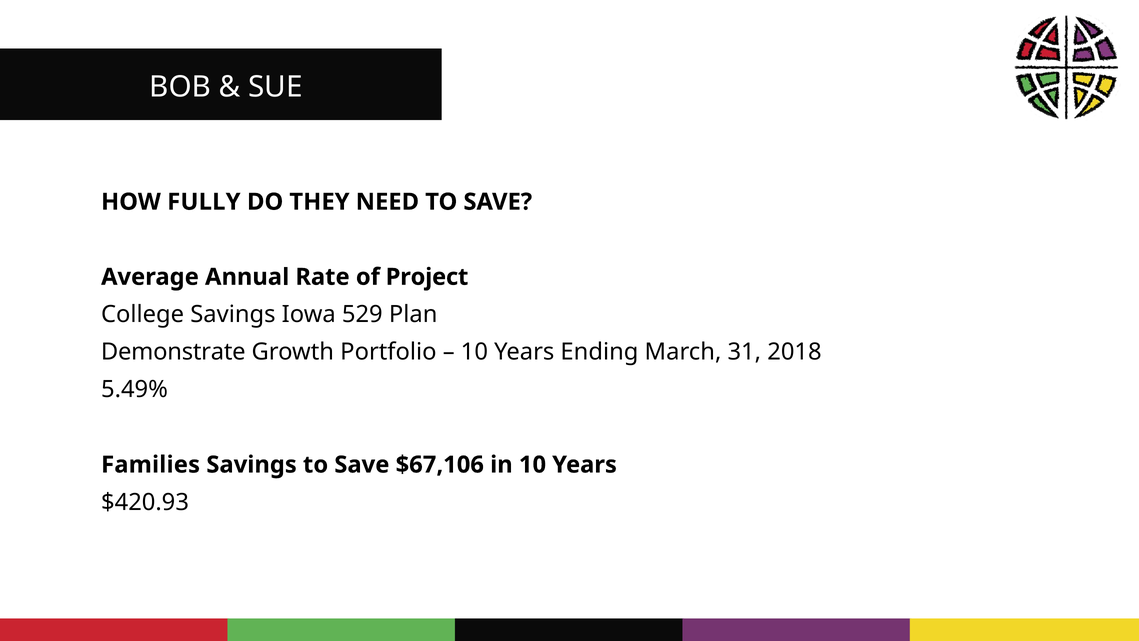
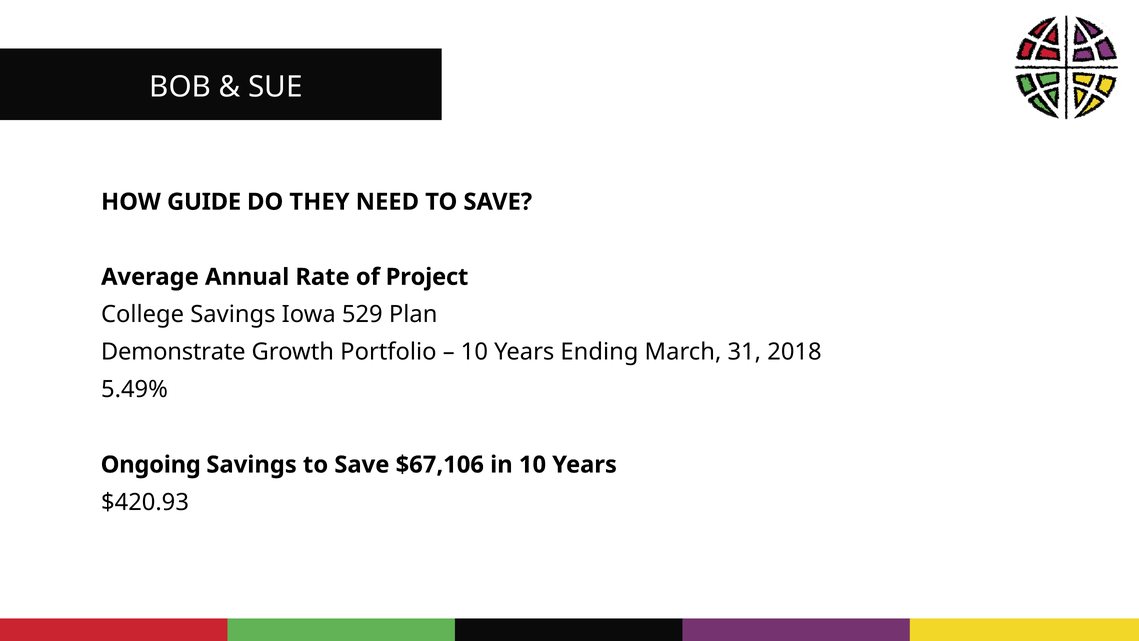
FULLY: FULLY -> GUIDE
Families: Families -> Ongoing
